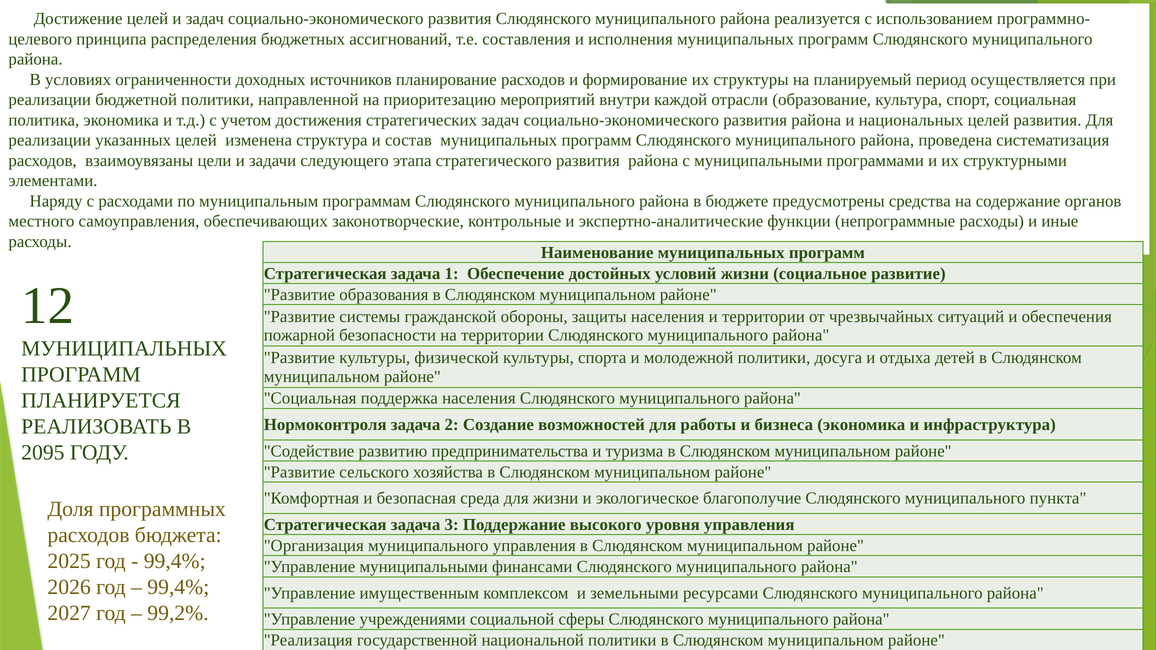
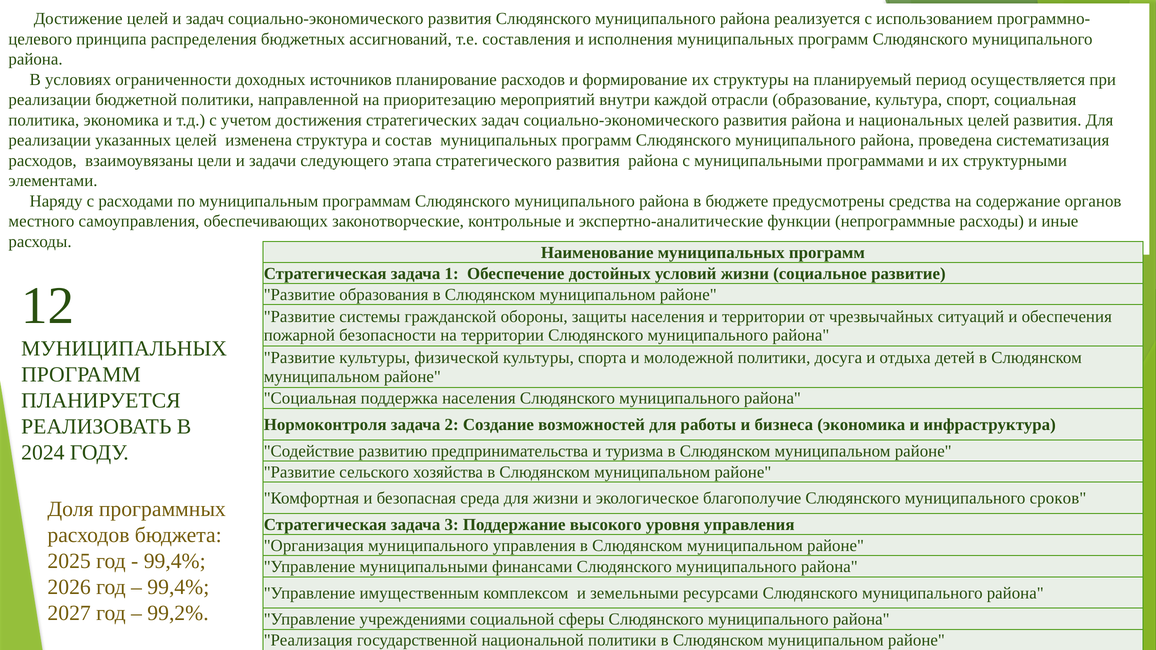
2095: 2095 -> 2024
пункта: пункта -> сроков
